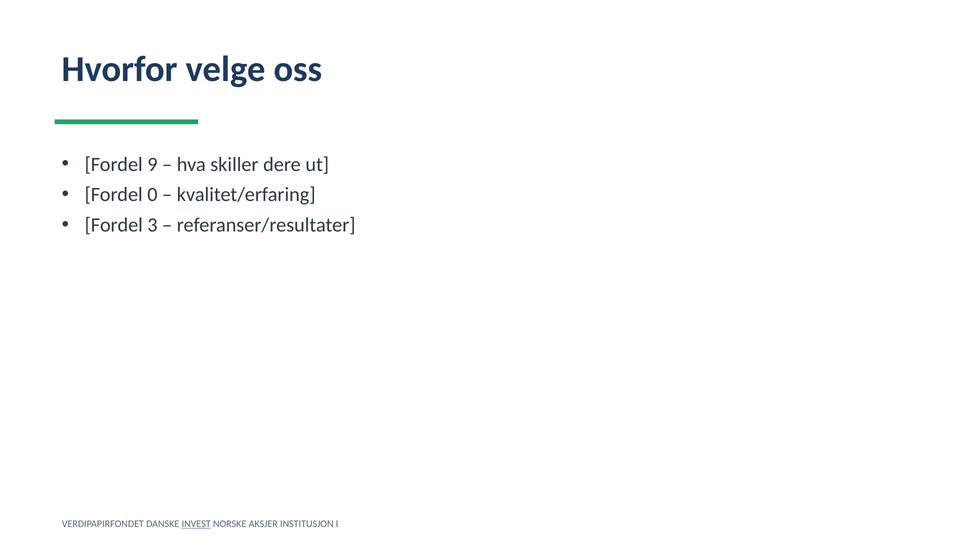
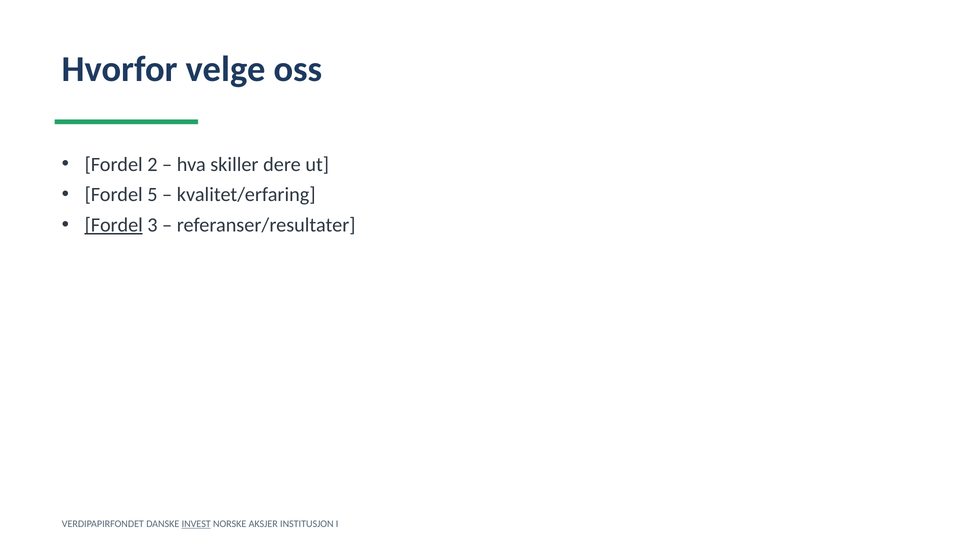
9: 9 -> 2
0: 0 -> 5
Fordel at (114, 225) underline: none -> present
